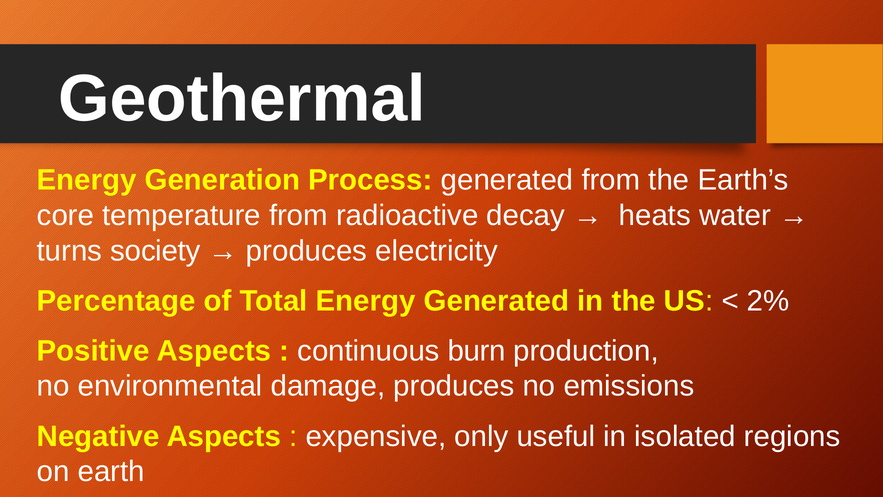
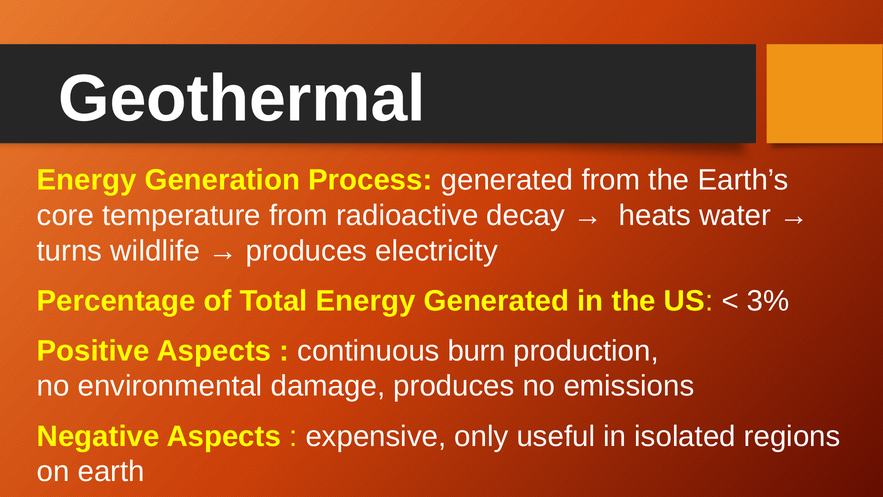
society: society -> wildlife
2%: 2% -> 3%
